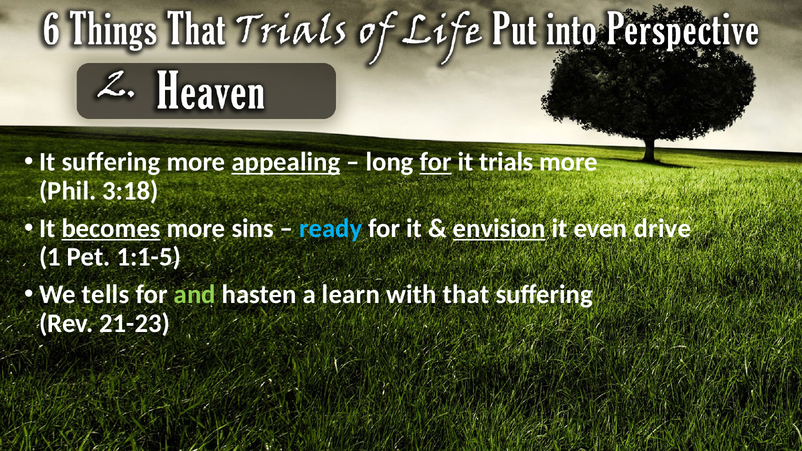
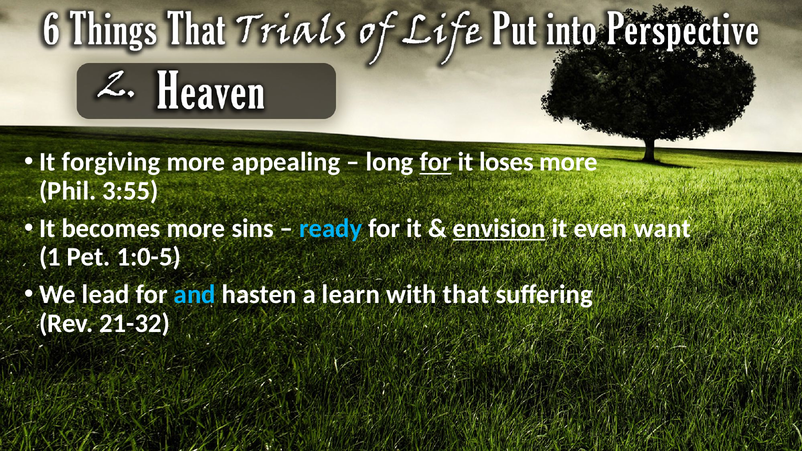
It suffering: suffering -> forgiving
appealing underline: present -> none
trials: trials -> loses
3:18: 3:18 -> 3:55
becomes underline: present -> none
drive: drive -> want
1:1-5: 1:1-5 -> 1:0-5
tells: tells -> lead
and colour: light green -> light blue
21-23: 21-23 -> 21-32
